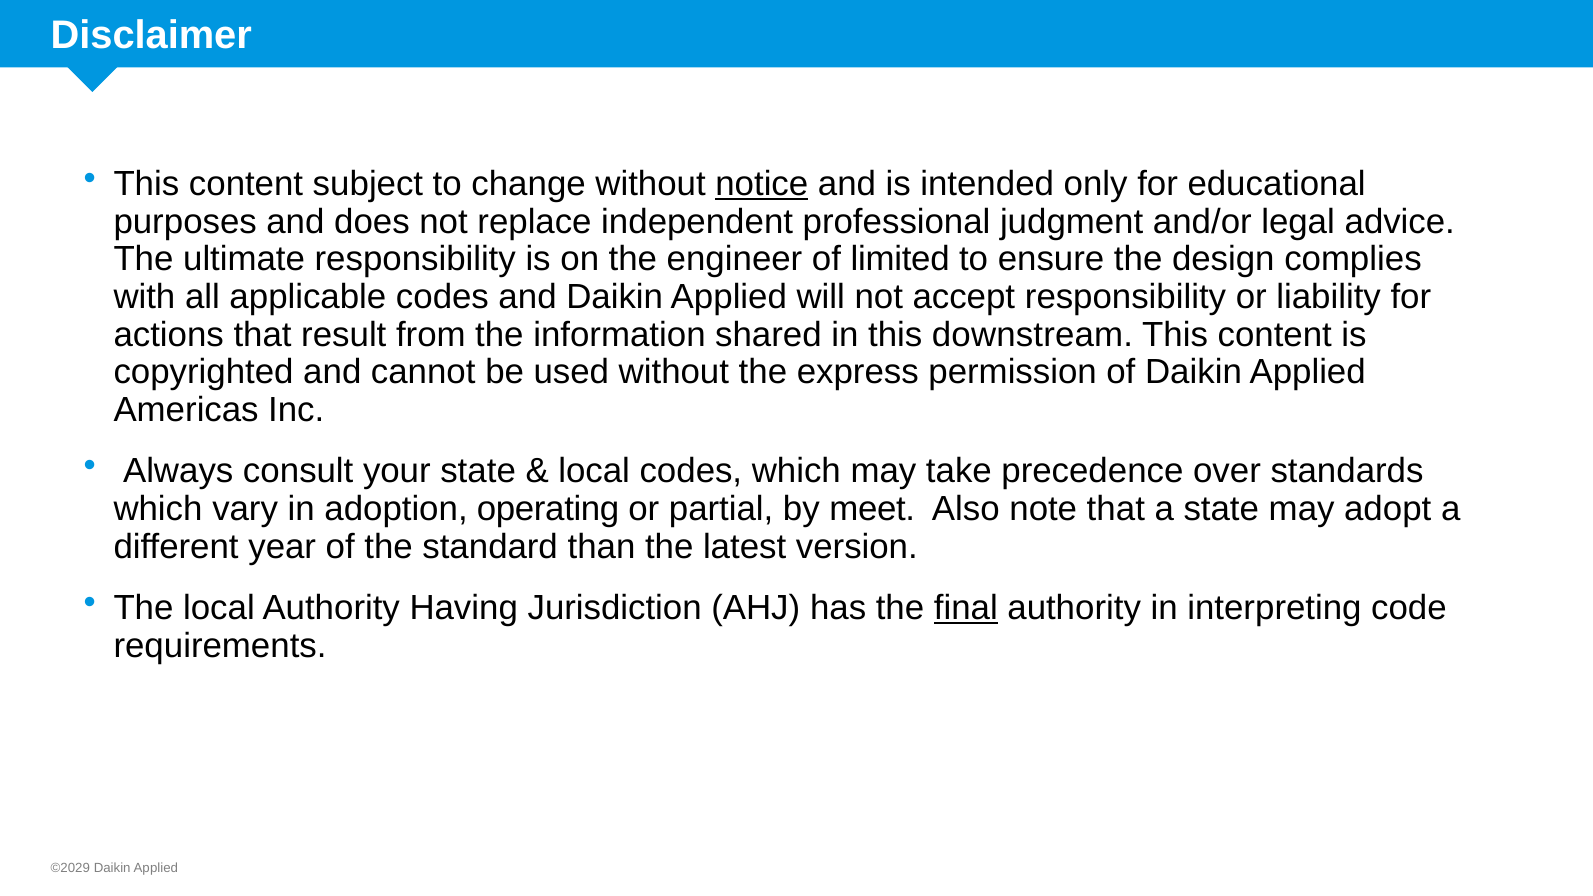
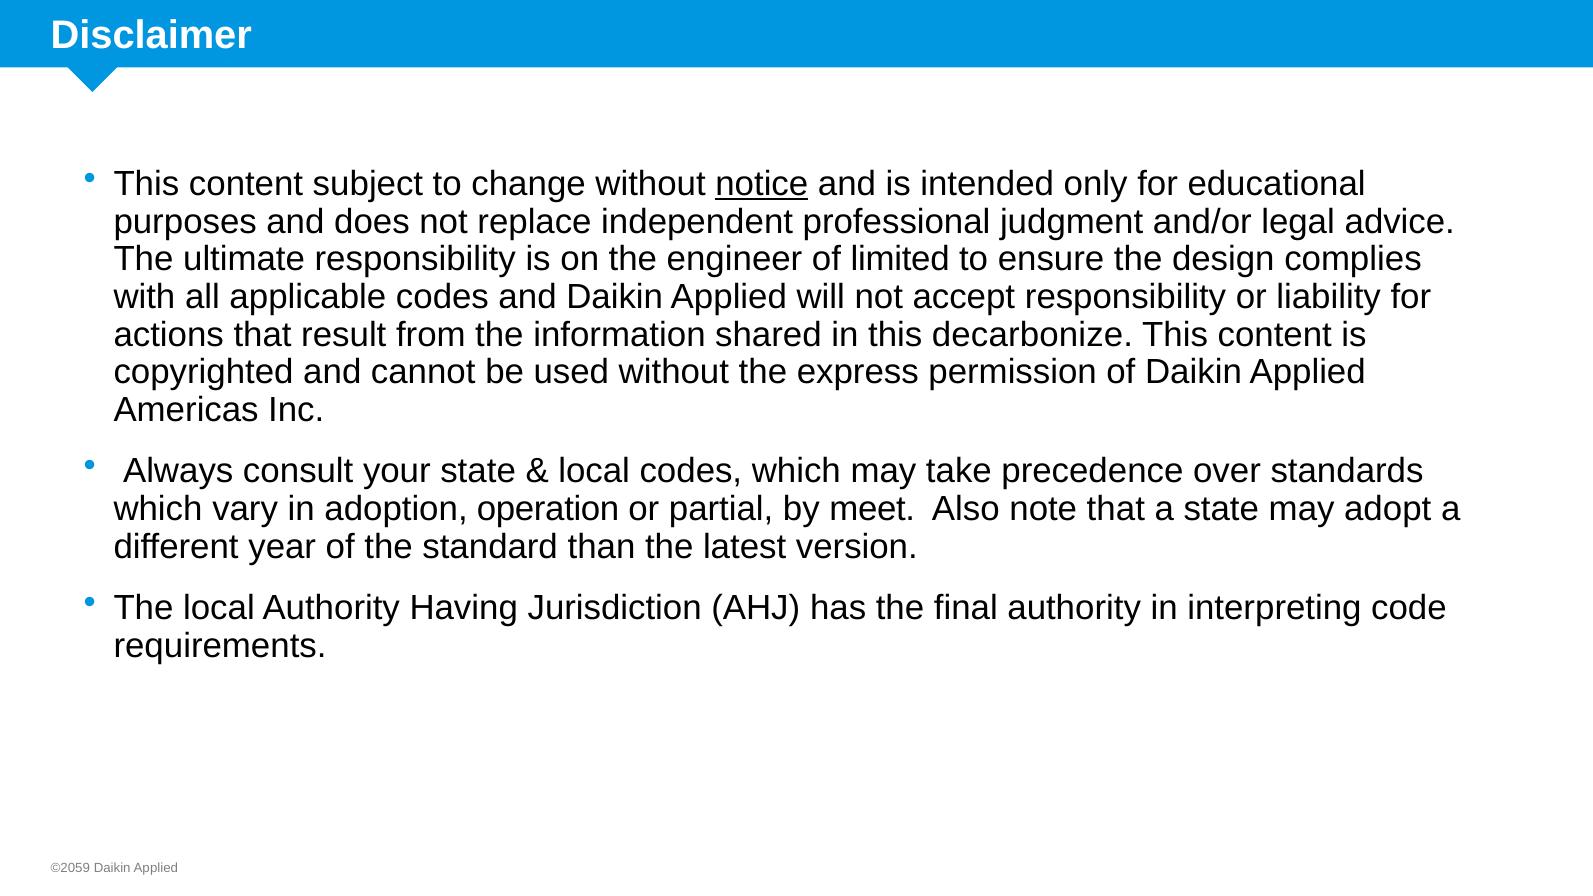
downstream: downstream -> decarbonize
operating: operating -> operation
final underline: present -> none
©2029: ©2029 -> ©2059
